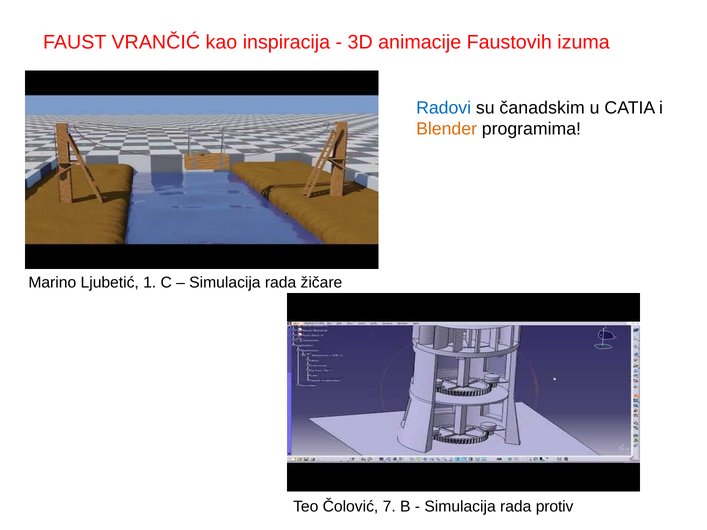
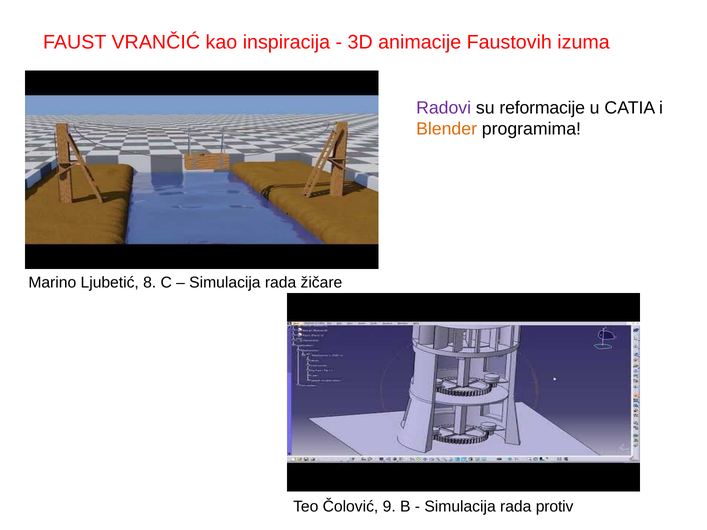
Radovi colour: blue -> purple
čanadskim: čanadskim -> reformacije
1: 1 -> 8
7: 7 -> 9
